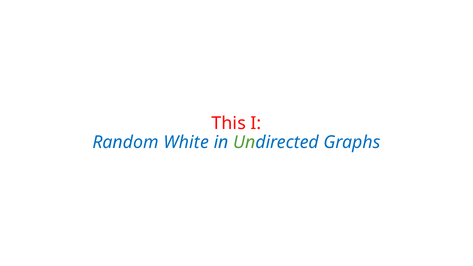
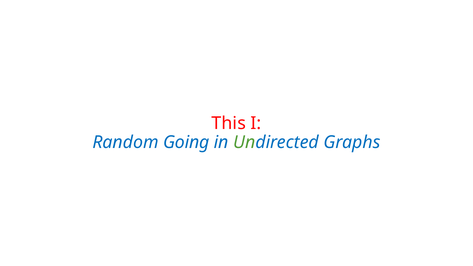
White: White -> Going
